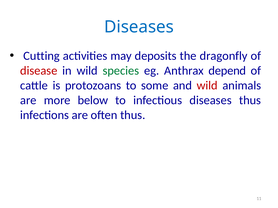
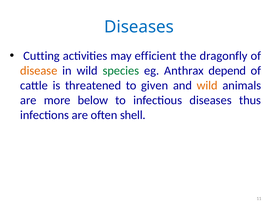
deposits: deposits -> efficient
disease colour: red -> orange
protozoans: protozoans -> threatened
some: some -> given
wild at (207, 86) colour: red -> orange
often thus: thus -> shell
